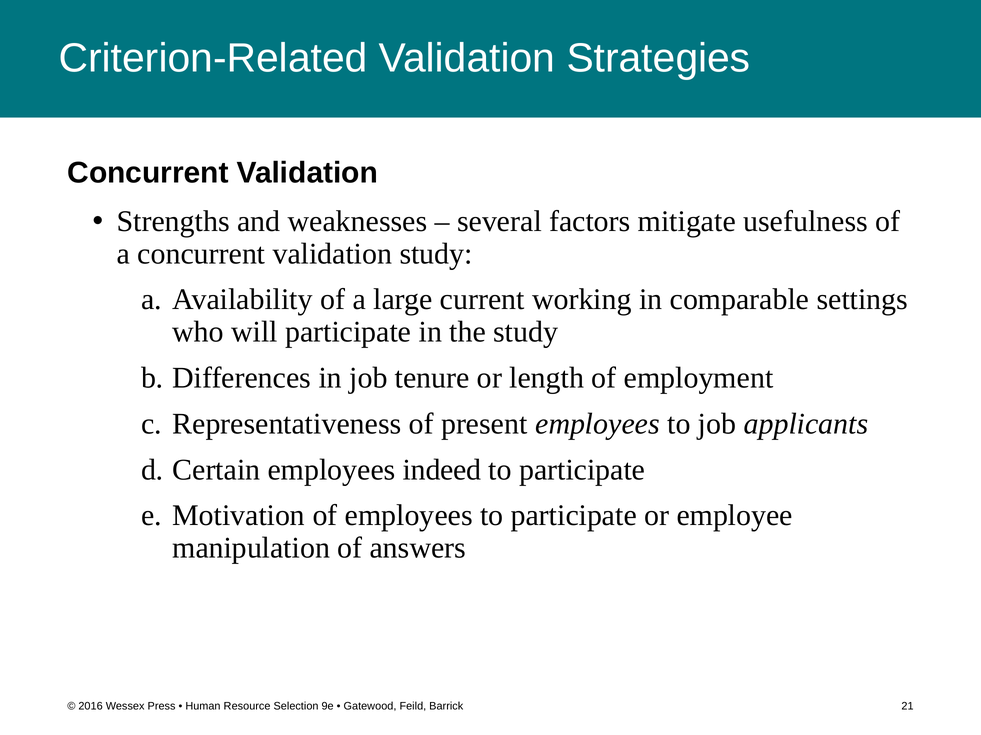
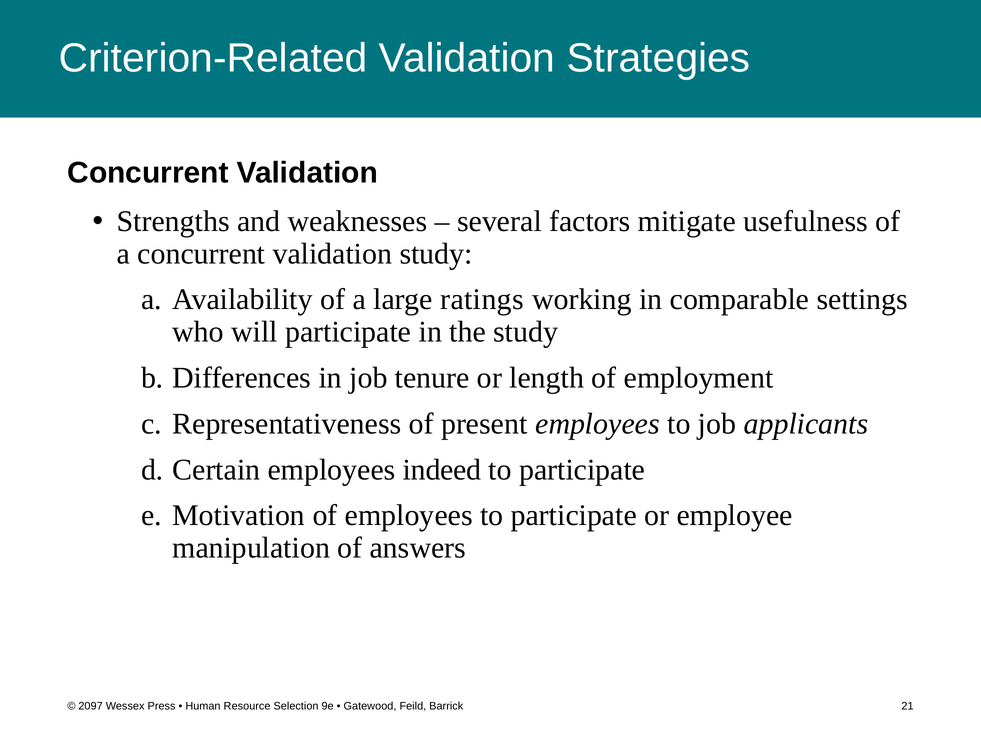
current: current -> ratings
2016: 2016 -> 2097
